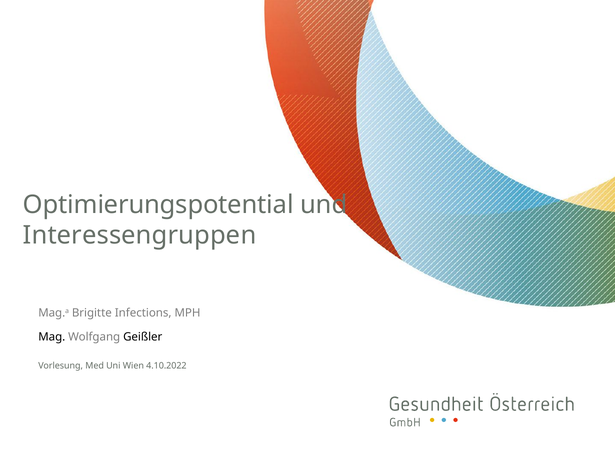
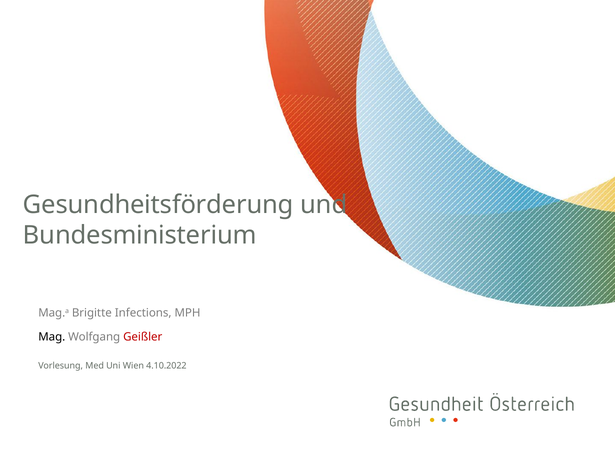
Optimierungspotential: Optimierungspotential -> Gesundheitsförderung
Interessengruppen: Interessengruppen -> Bundesministerium
Geißler colour: black -> red
